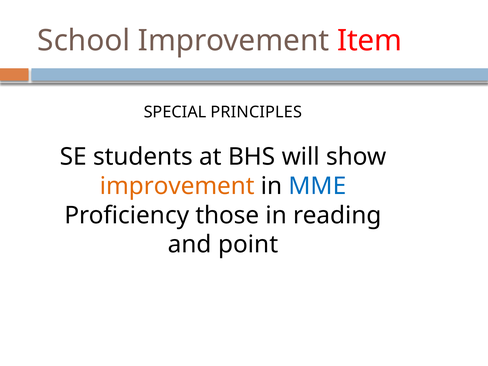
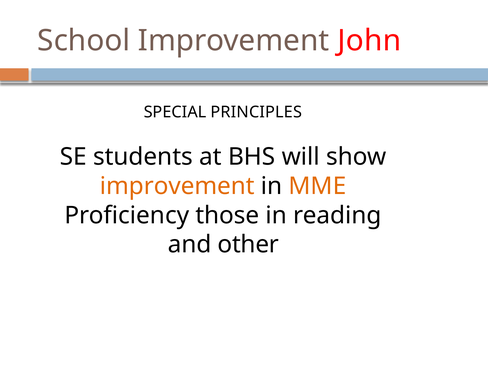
Item: Item -> John
MME colour: blue -> orange
point: point -> other
